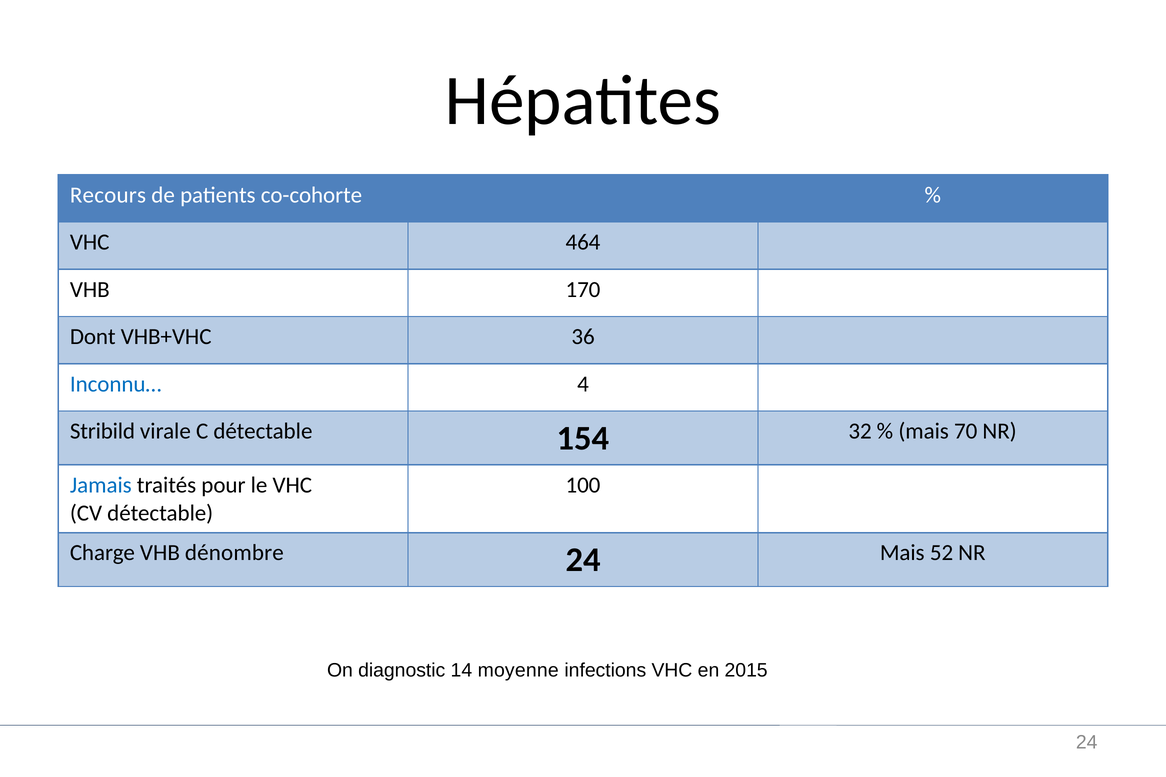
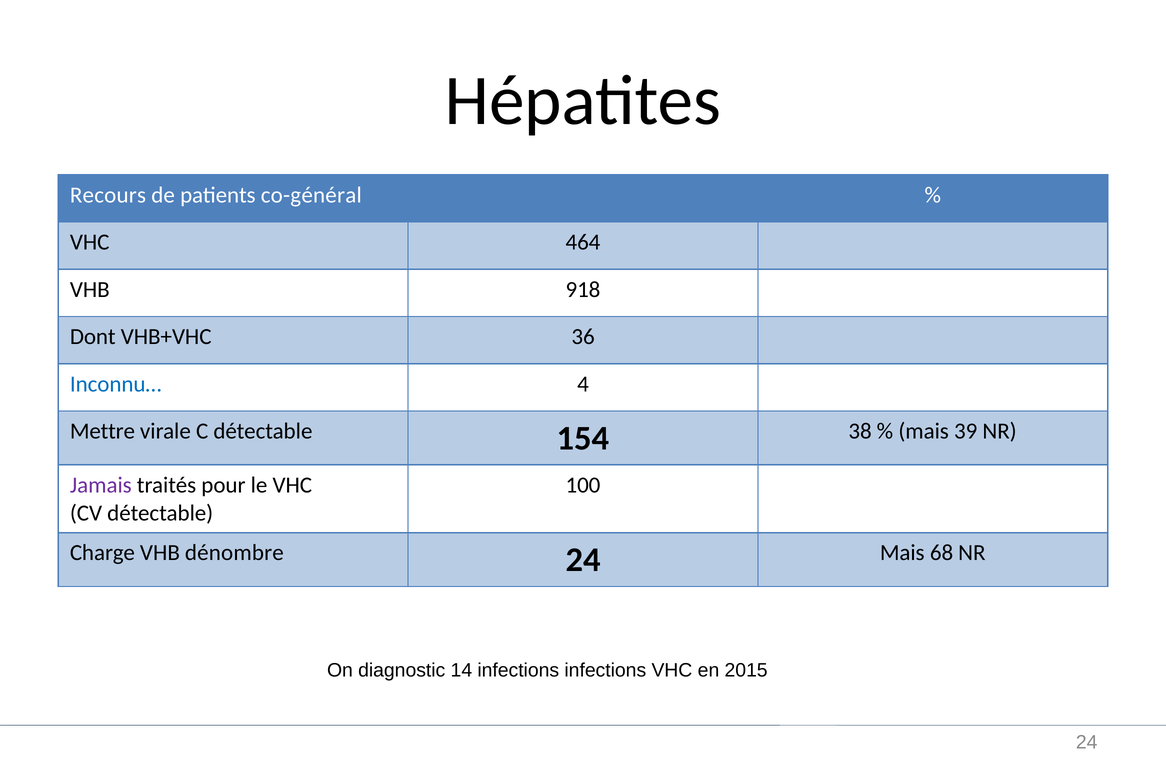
co-cohorte: co-cohorte -> co-général
170: 170 -> 918
Stribild: Stribild -> Mettre
32: 32 -> 38
70: 70 -> 39
Jamais colour: blue -> purple
52: 52 -> 68
14 moyenne: moyenne -> infections
